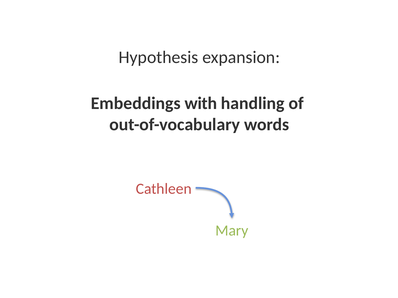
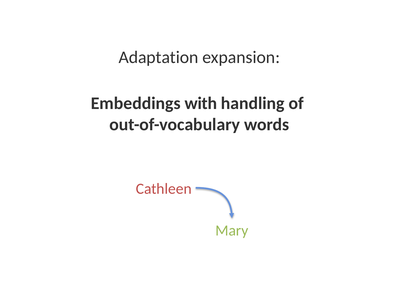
Hypothesis: Hypothesis -> Adaptation
